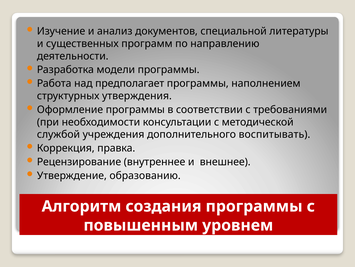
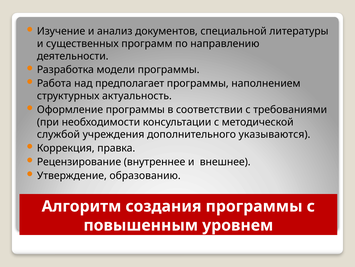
утверждения: утверждения -> актуальность
воспитывать: воспитывать -> указываются
